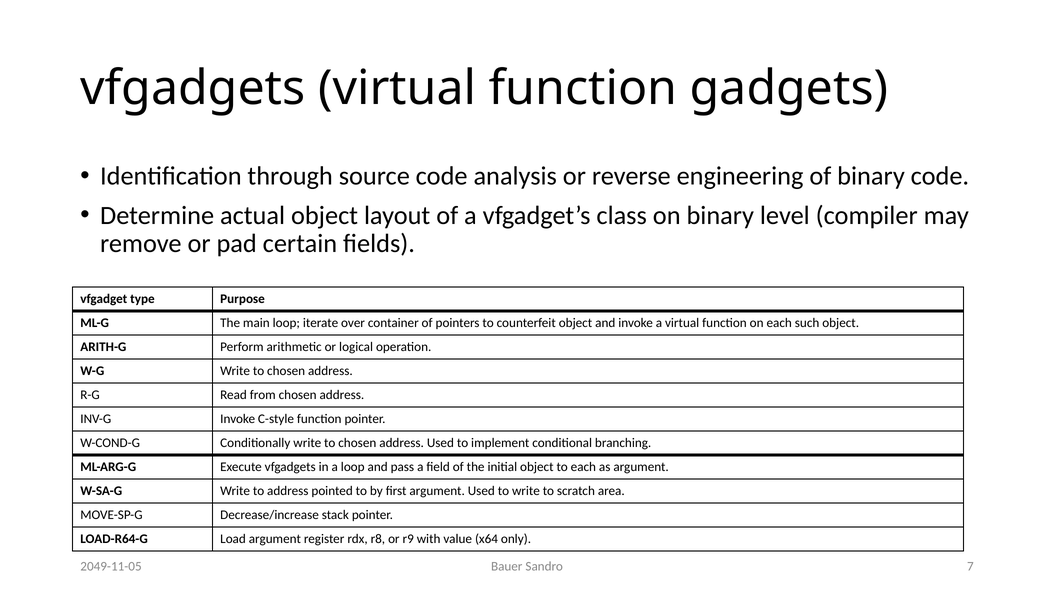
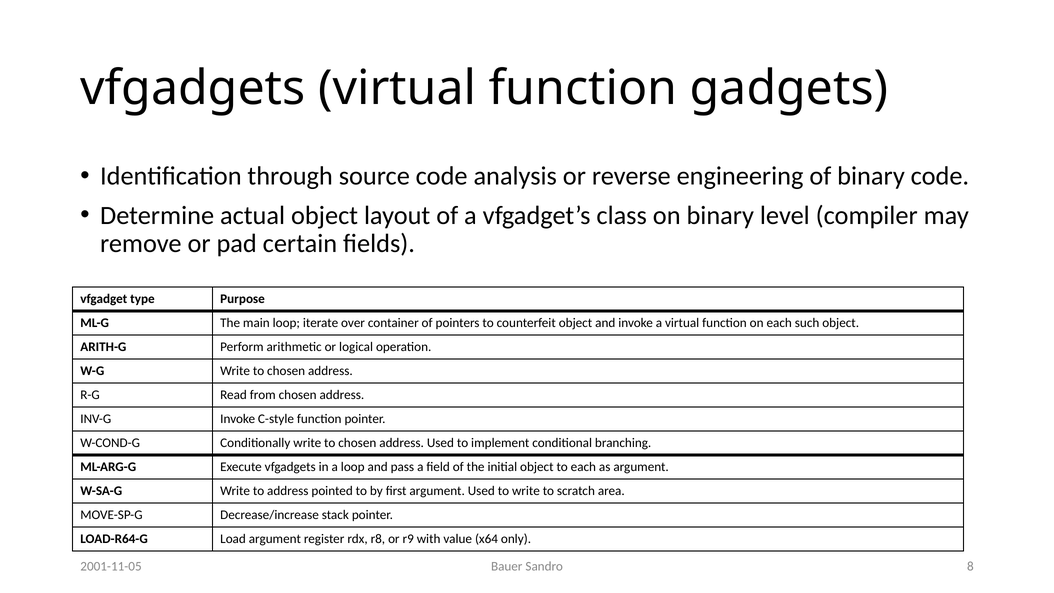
7: 7 -> 8
2049-11-05: 2049-11-05 -> 2001-11-05
